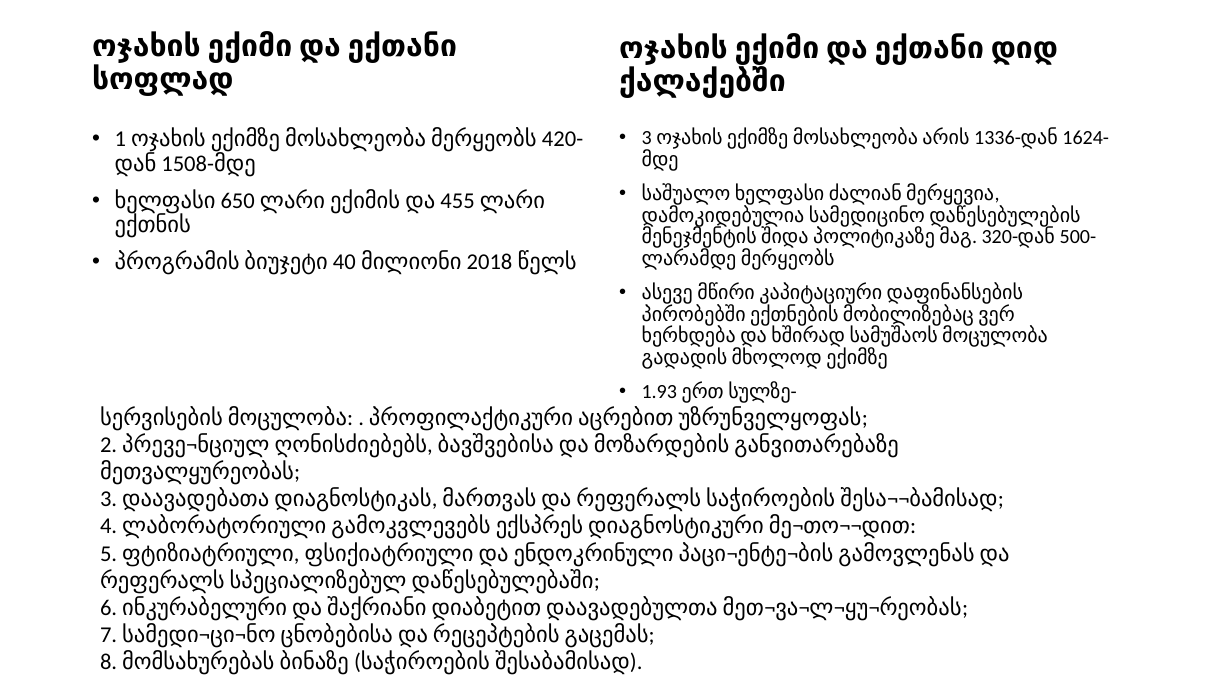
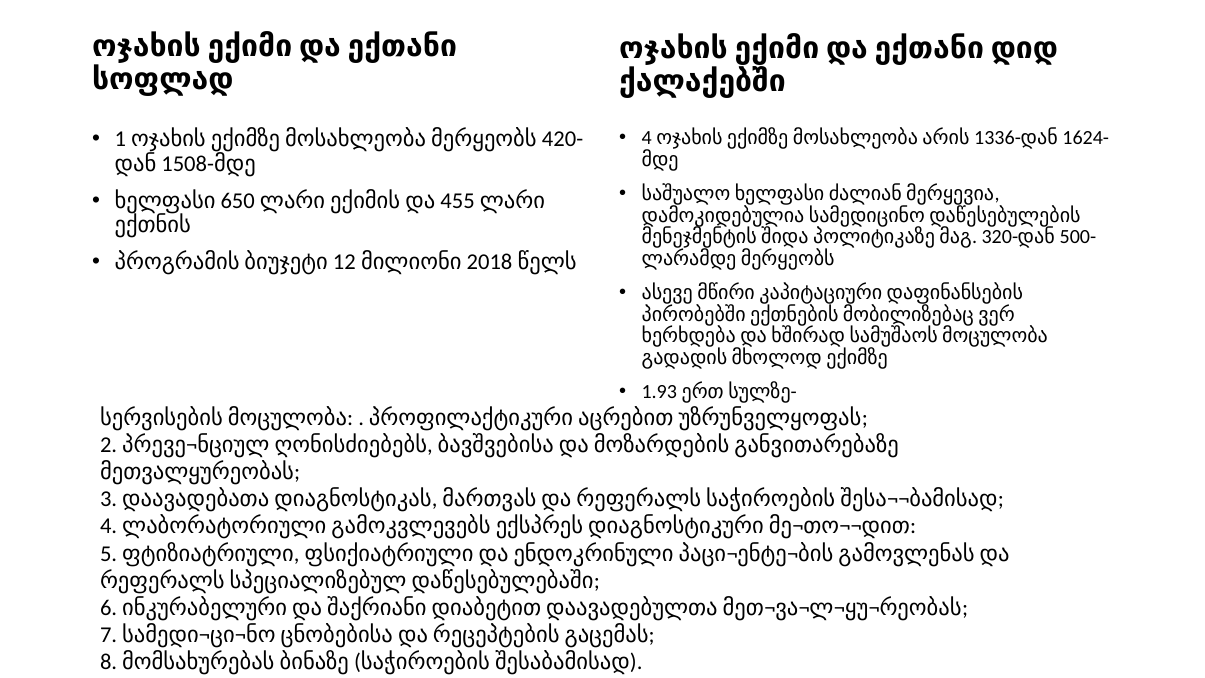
3 at (647, 138): 3 -> 4
40: 40 -> 12
